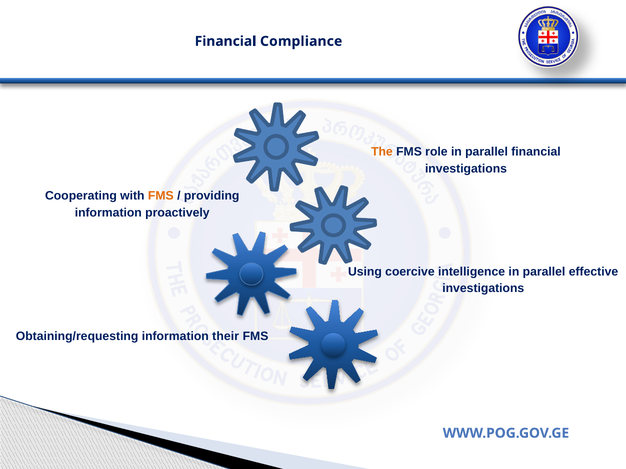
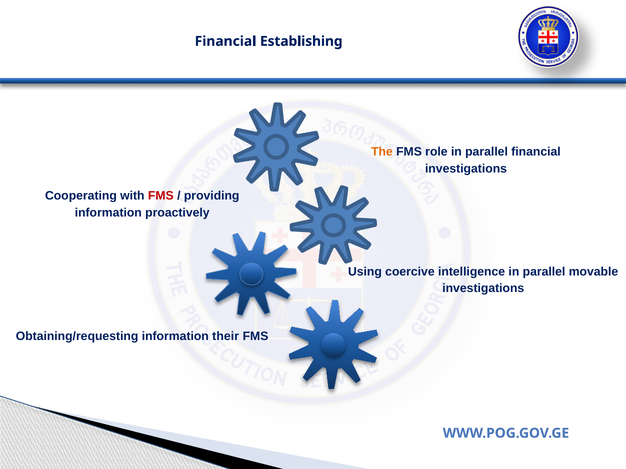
Compliance: Compliance -> Establishing
FMS at (161, 196) colour: orange -> red
effective: effective -> movable
